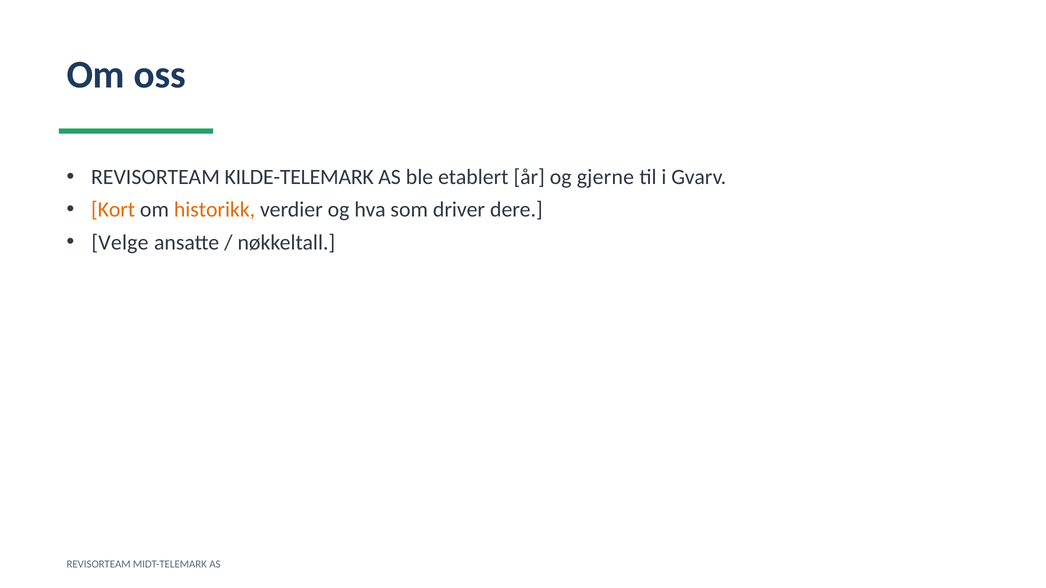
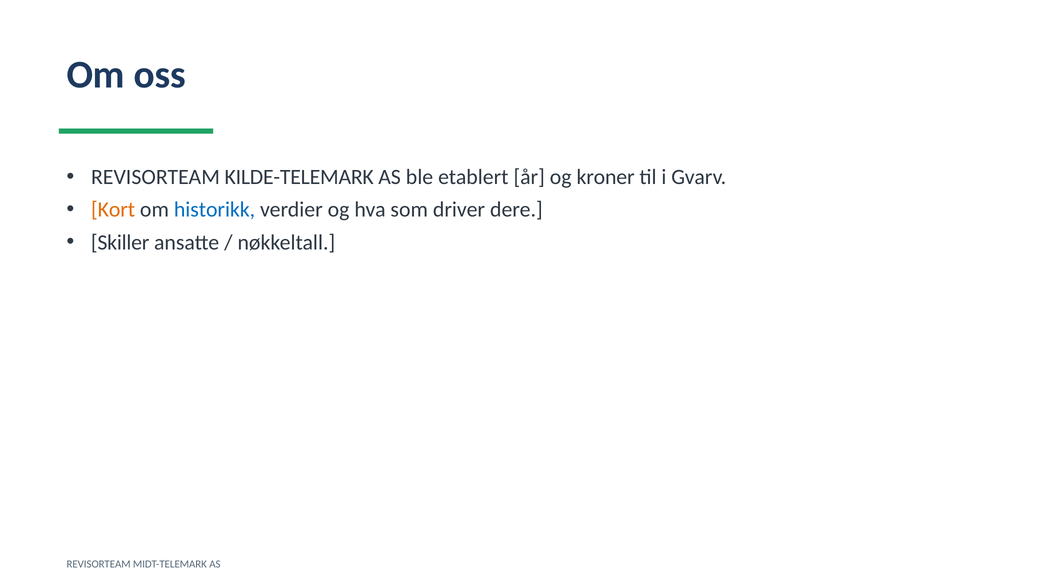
gjerne: gjerne -> kroner
historikk colour: orange -> blue
Velge: Velge -> Skiller
